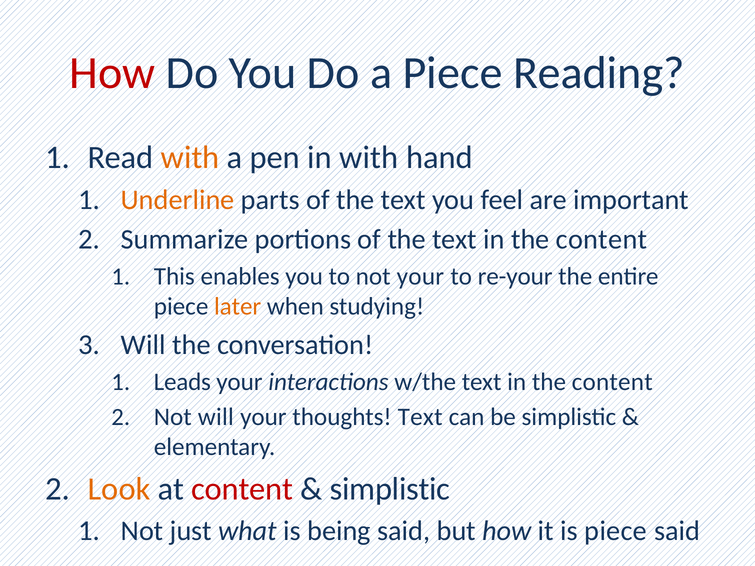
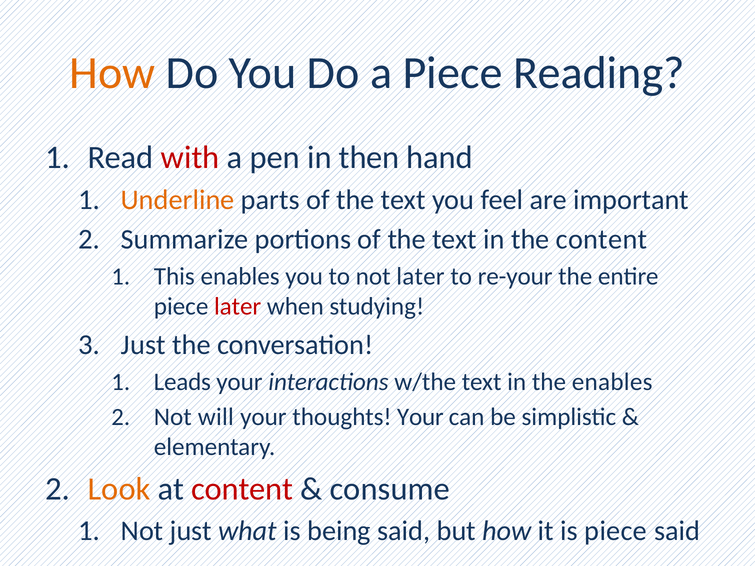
How at (112, 73) colour: red -> orange
with at (190, 158) colour: orange -> red
in with: with -> then
not your: your -> later
later at (238, 307) colour: orange -> red
Will at (143, 345): Will -> Just
content at (612, 382): content -> enables
thoughts Text: Text -> Your
simplistic at (390, 489): simplistic -> consume
